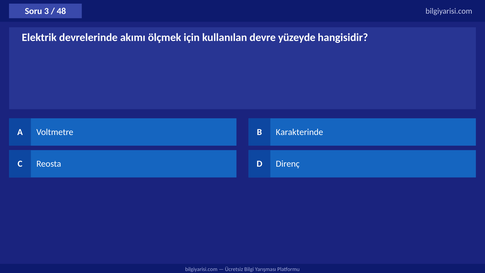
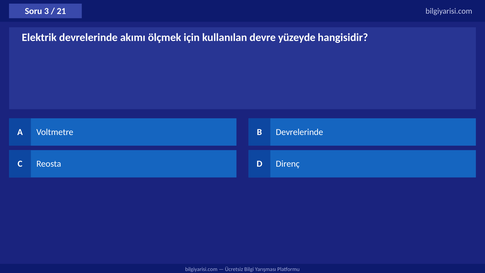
48: 48 -> 21
B Karakterinde: Karakterinde -> Devrelerinde
